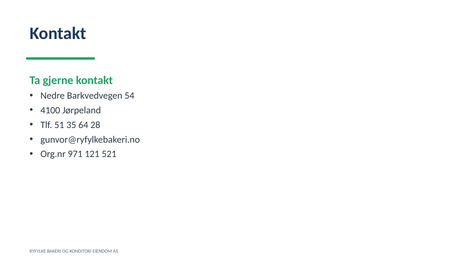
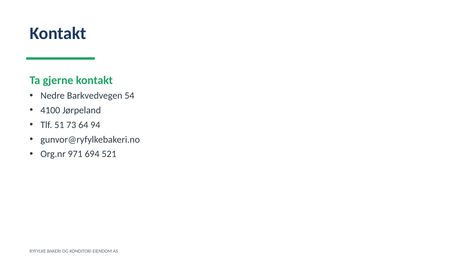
35: 35 -> 73
28: 28 -> 94
121: 121 -> 694
